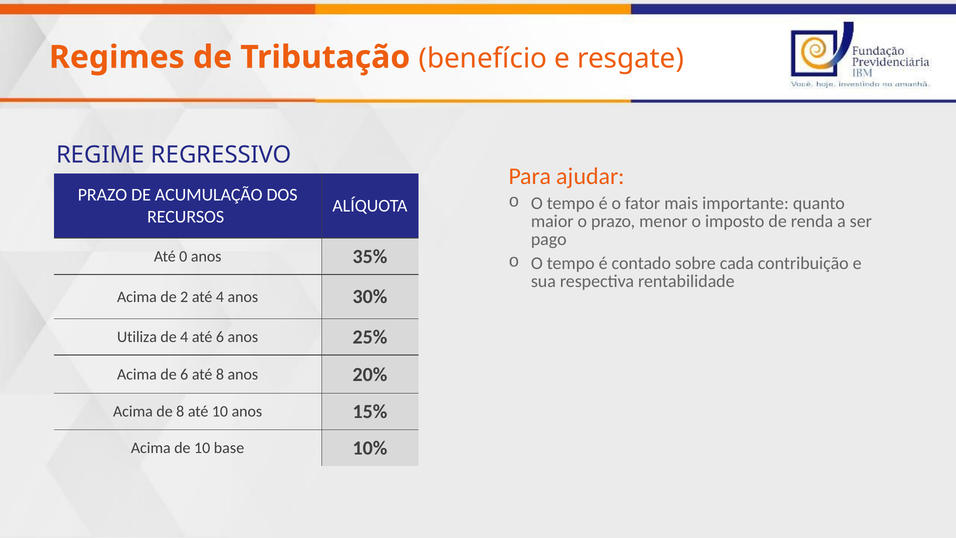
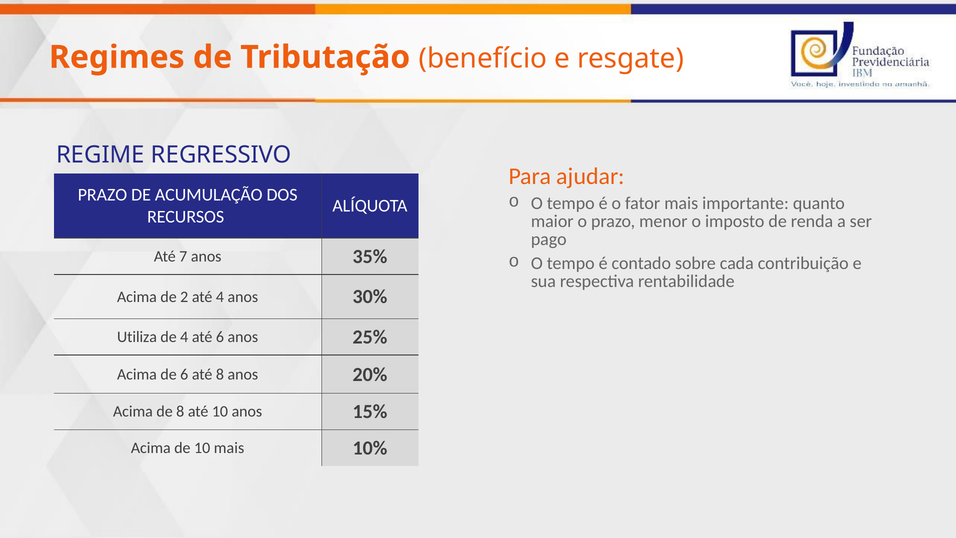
0: 0 -> 7
10 base: base -> mais
